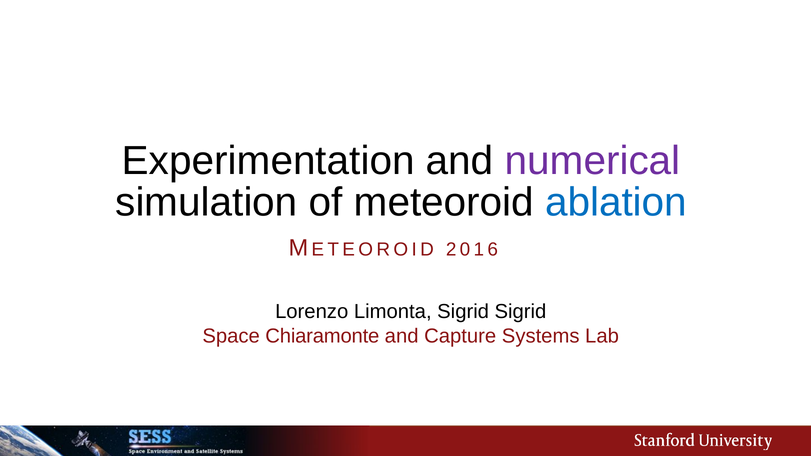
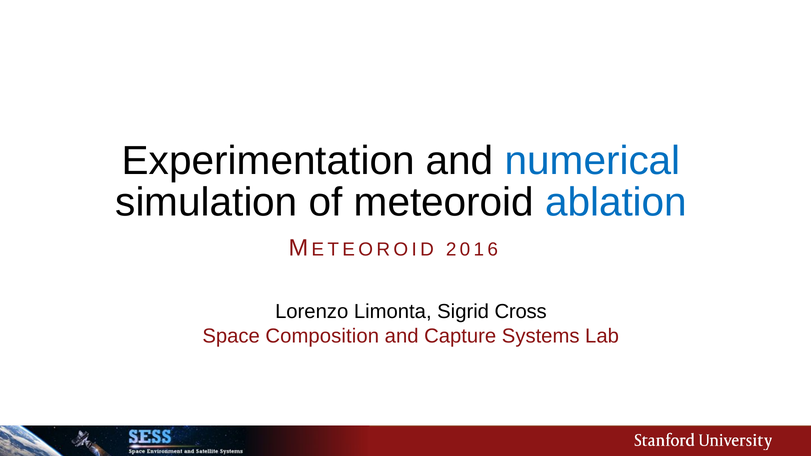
numerical colour: purple -> blue
Sigrid Sigrid: Sigrid -> Cross
Chiaramonte: Chiaramonte -> Composition
